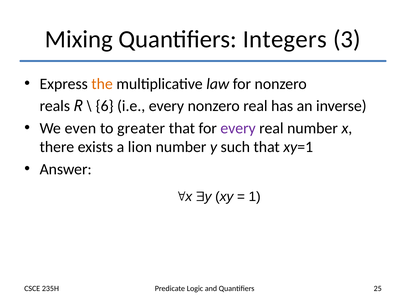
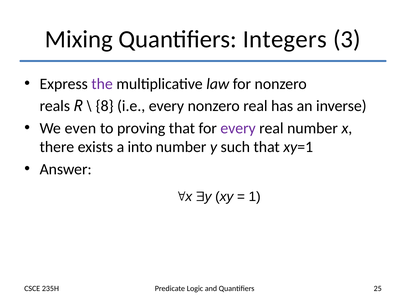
the colour: orange -> purple
6: 6 -> 8
greater: greater -> proving
lion: lion -> into
